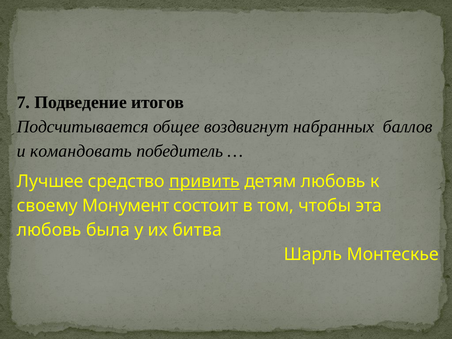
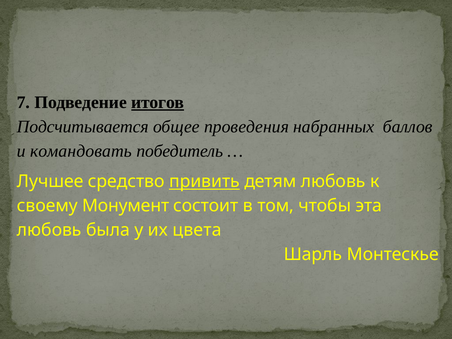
итогов underline: none -> present
воздвигнут: воздвигнут -> проведения
битва: битва -> цвета
